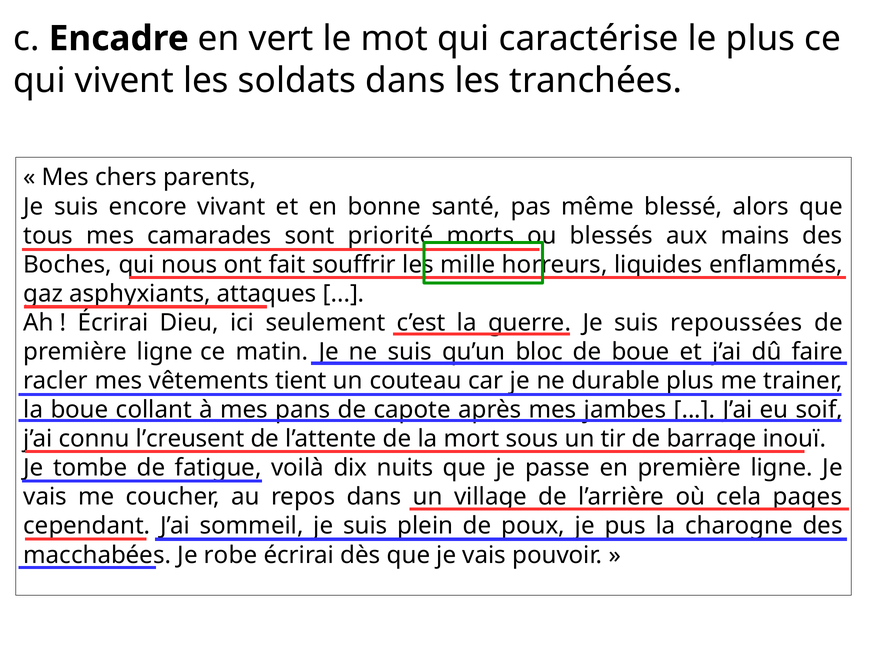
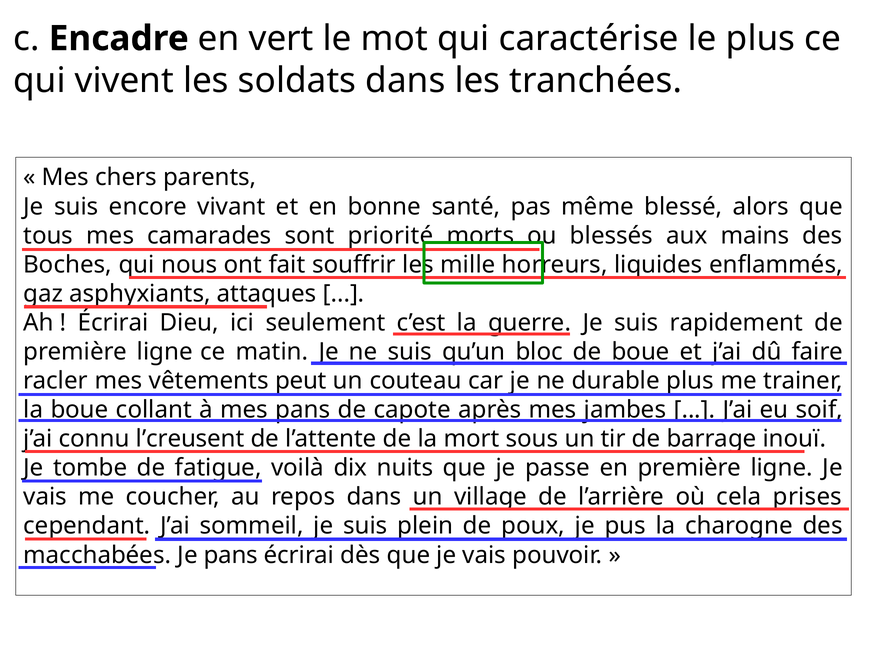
repoussées: repoussées -> rapidement
tient: tient -> peut
pages: pages -> prises
Je robe: robe -> pans
